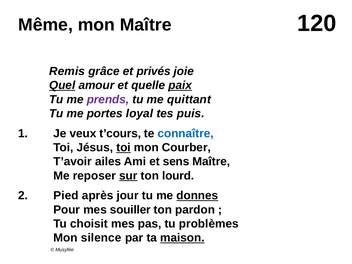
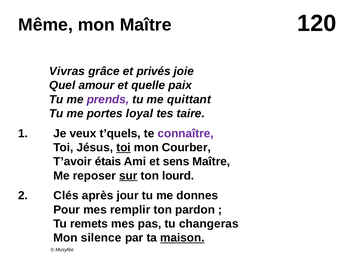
Remis: Remis -> Vivras
Quel underline: present -> none
paix underline: present -> none
puis: puis -> taire
t’cours: t’cours -> t’quels
connaître colour: blue -> purple
ailes: ailes -> étais
Pied: Pied -> Clés
donnes underline: present -> none
souiller: souiller -> remplir
choisit: choisit -> remets
problèmes: problèmes -> changeras
